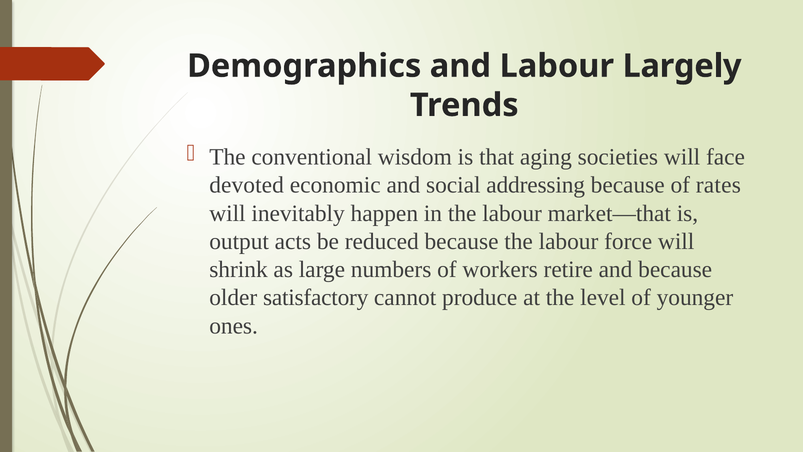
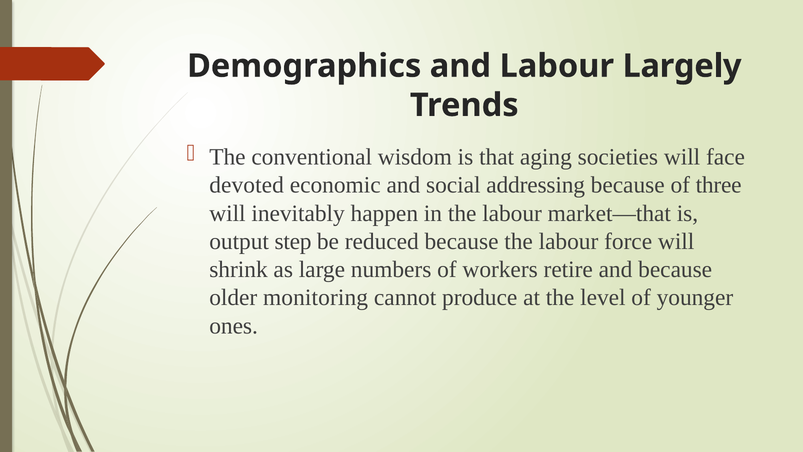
rates: rates -> three
acts: acts -> step
satisfactory: satisfactory -> monitoring
